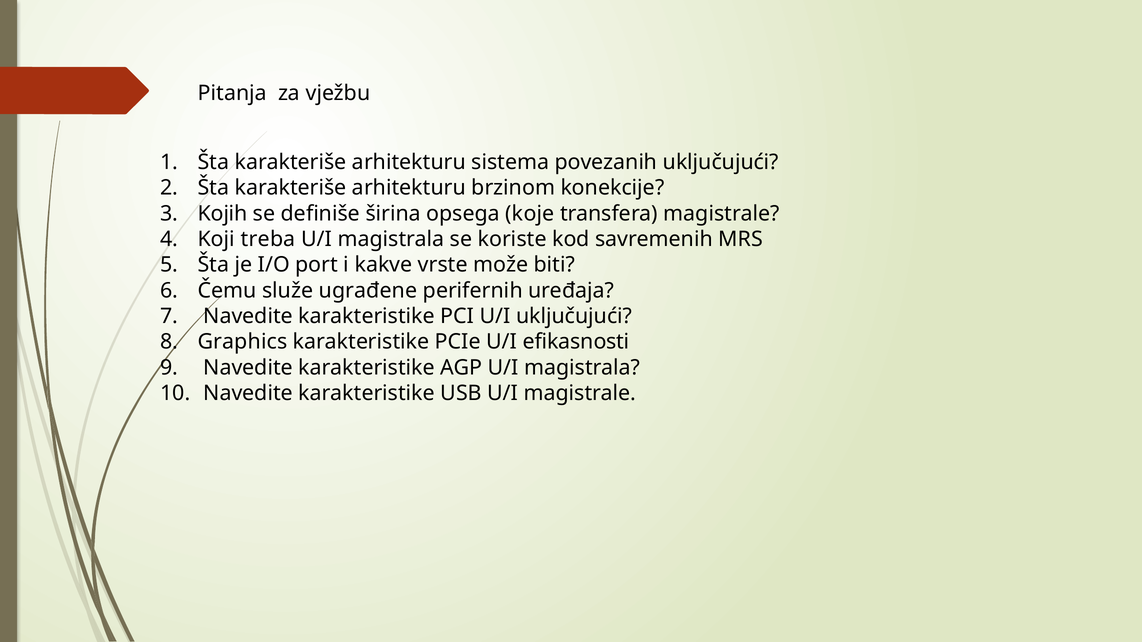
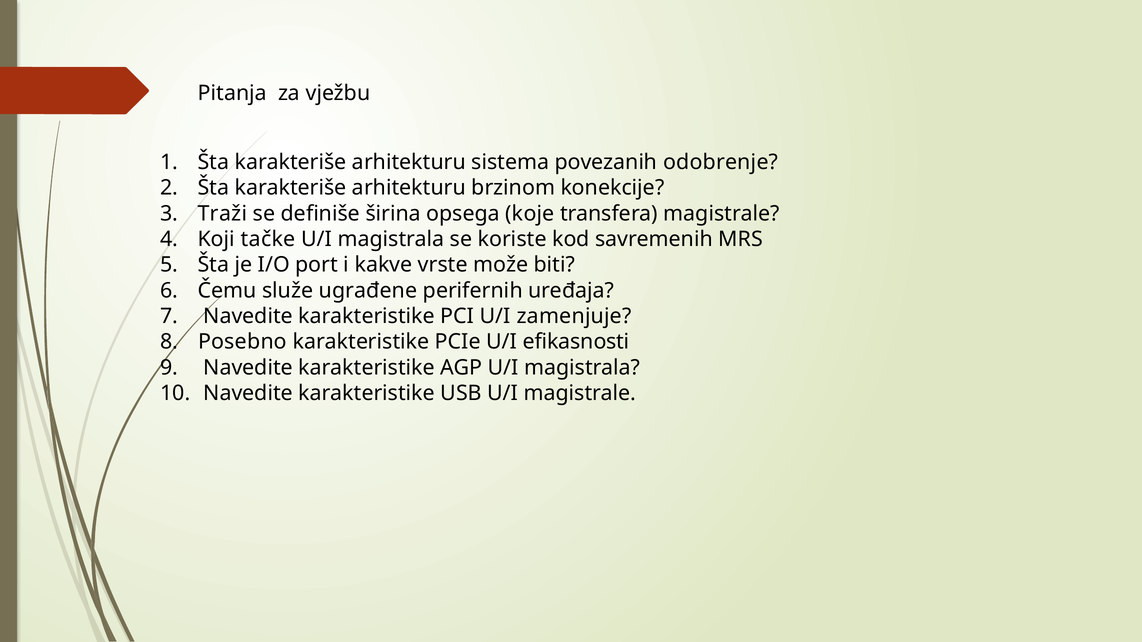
povezanih uključujući: uključujući -> odobrenje
Kojih: Kojih -> Traži
treba: treba -> tačke
U/I uključujući: uključujući -> zamenjuje
Graphics: Graphics -> Posebno
